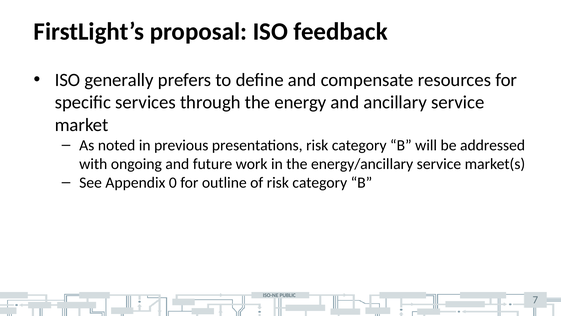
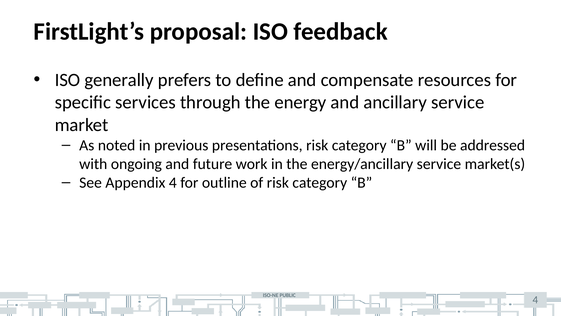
Appendix 0: 0 -> 4
7 at (535, 300): 7 -> 4
